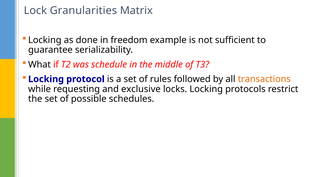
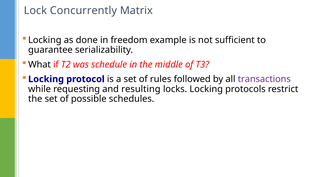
Granularities: Granularities -> Concurrently
transactions colour: orange -> purple
exclusive: exclusive -> resulting
